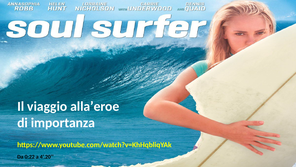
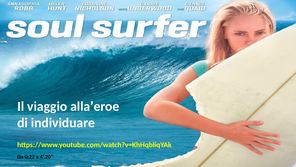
importanza: importanza -> individuare
